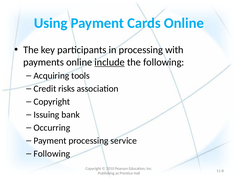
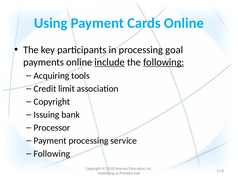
with: with -> goal
following at (164, 62) underline: none -> present
risks: risks -> limit
Occurring: Occurring -> Processor
